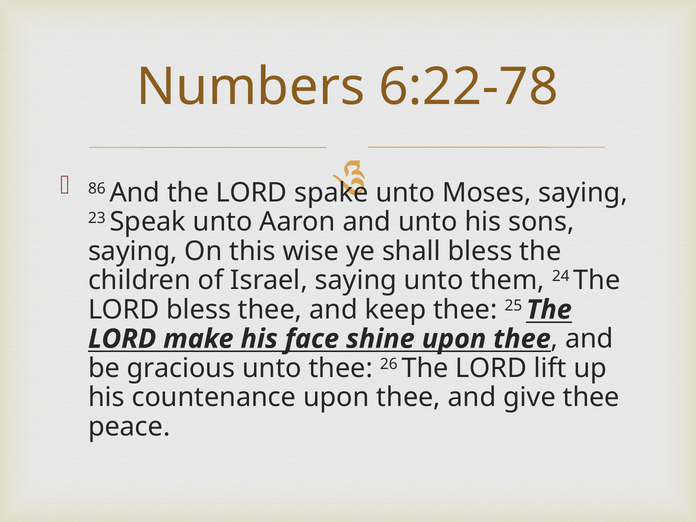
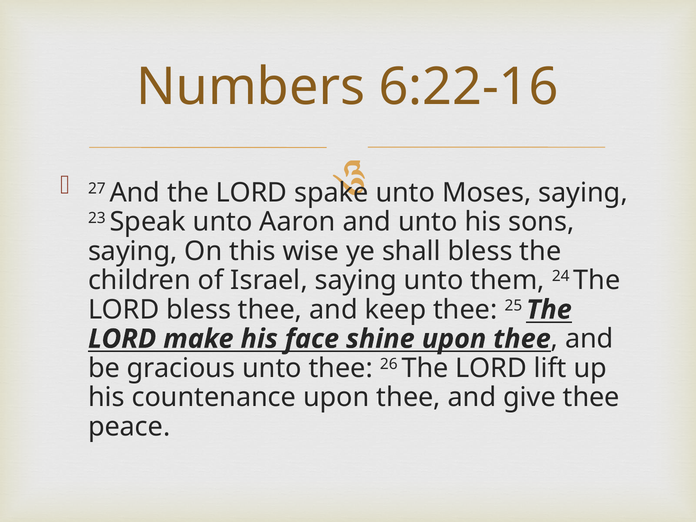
6:22-78: 6:22-78 -> 6:22-16
86: 86 -> 27
